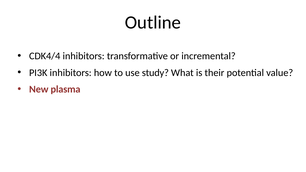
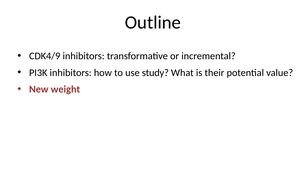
CDK4/4: CDK4/4 -> CDK4/9
plasma: plasma -> weight
